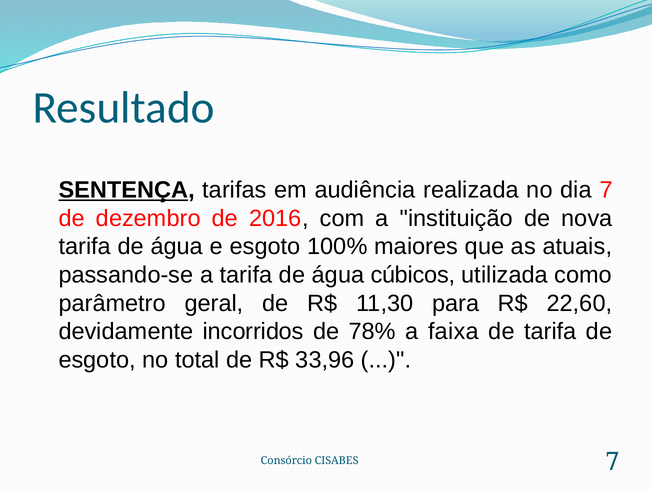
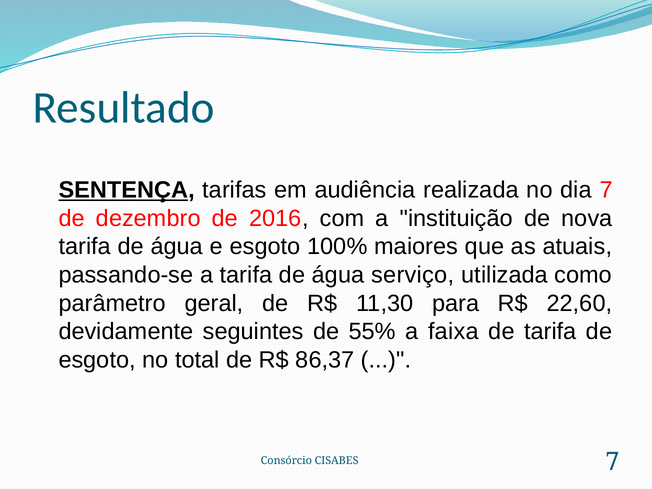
cúbicos: cúbicos -> serviço
incorridos: incorridos -> seguintes
78%: 78% -> 55%
33,96: 33,96 -> 86,37
